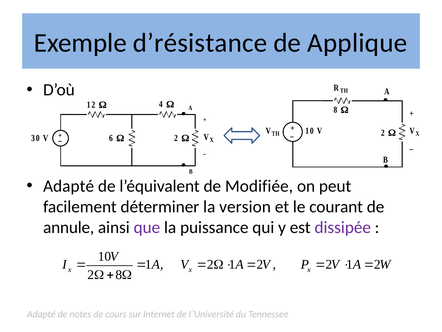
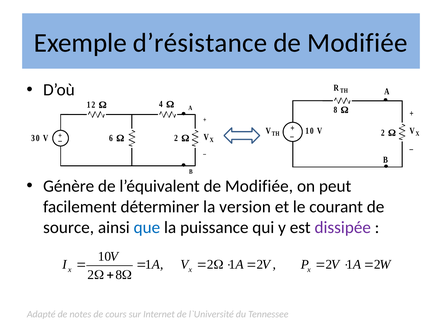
Applique at (357, 43): Applique -> Modifiée
Adapté at (69, 186): Adapté -> Génère
annule: annule -> source
que colour: purple -> blue
